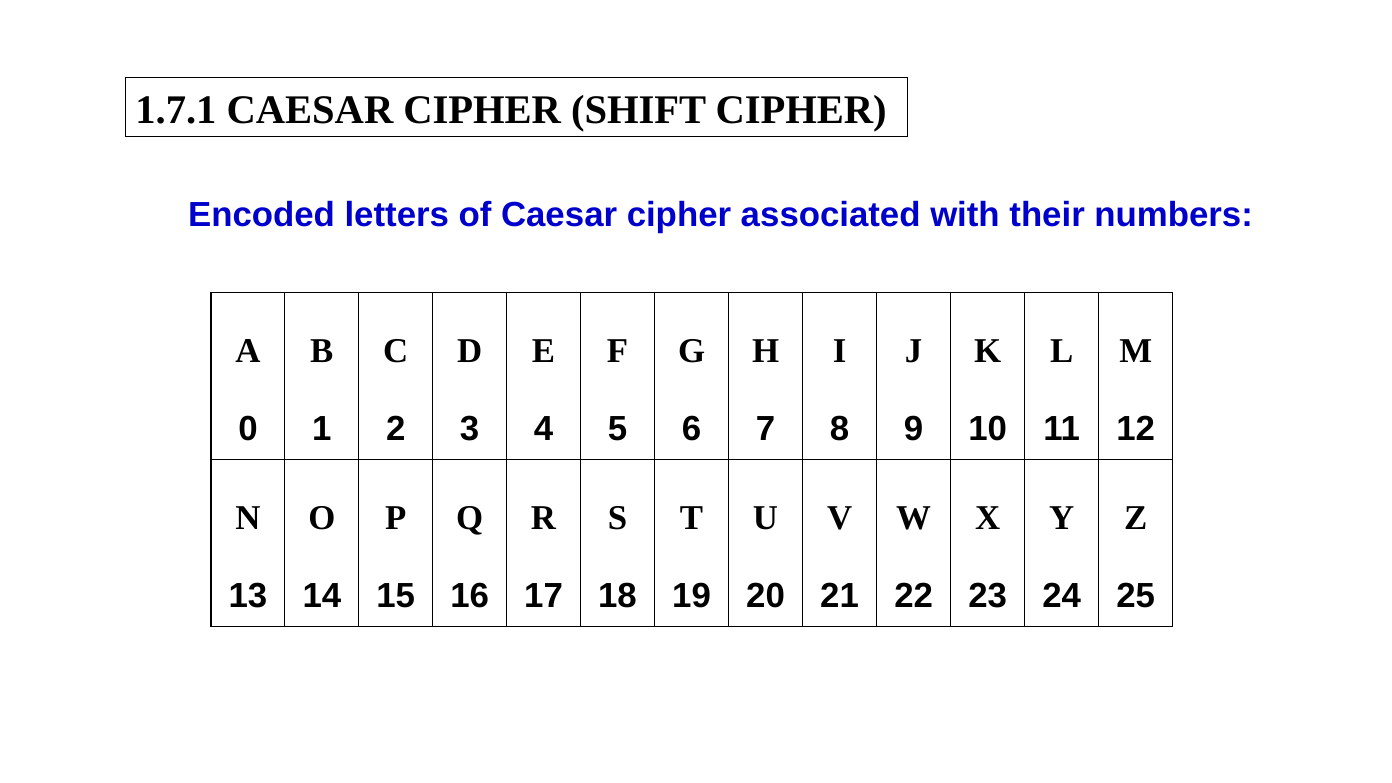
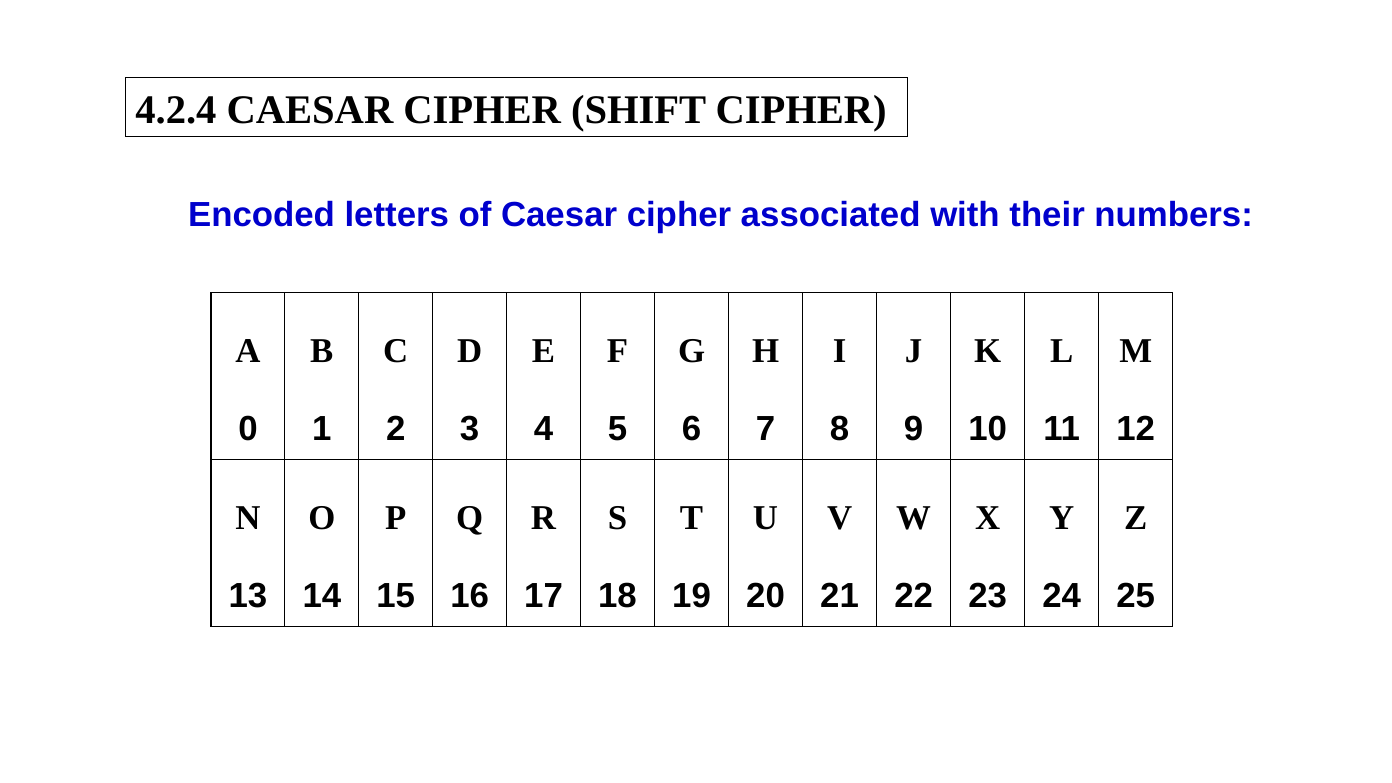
1.7.1: 1.7.1 -> 4.2.4
